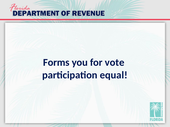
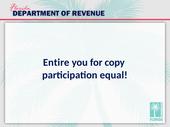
Forms: Forms -> Entire
vote: vote -> copy
